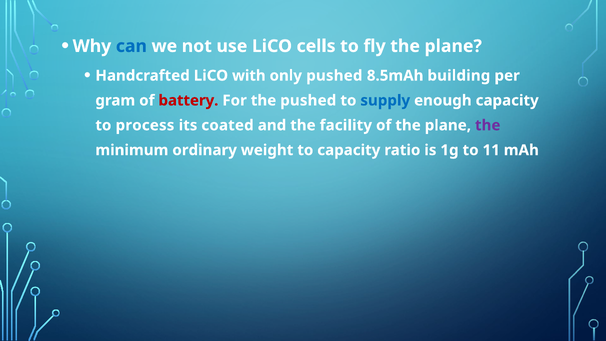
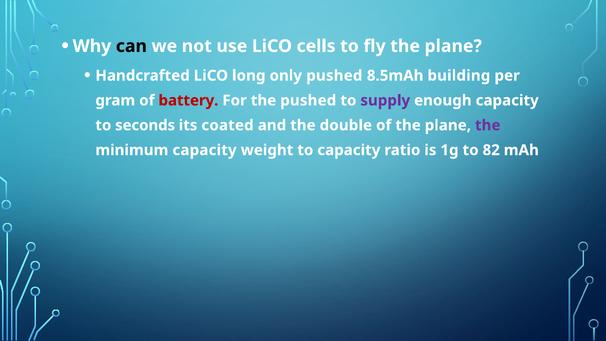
can colour: blue -> black
with: with -> long
supply colour: blue -> purple
process: process -> seconds
facility: facility -> double
minimum ordinary: ordinary -> capacity
11: 11 -> 82
